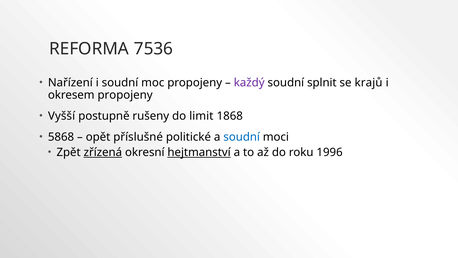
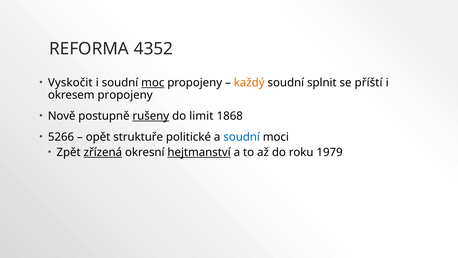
7536: 7536 -> 4352
Nařízení: Nařízení -> Vyskočit
moc underline: none -> present
každý colour: purple -> orange
krajů: krajů -> příští
Vyšší: Vyšší -> Nově
rušeny underline: none -> present
5868: 5868 -> 5266
příslušné: příslušné -> struktuře
1996: 1996 -> 1979
